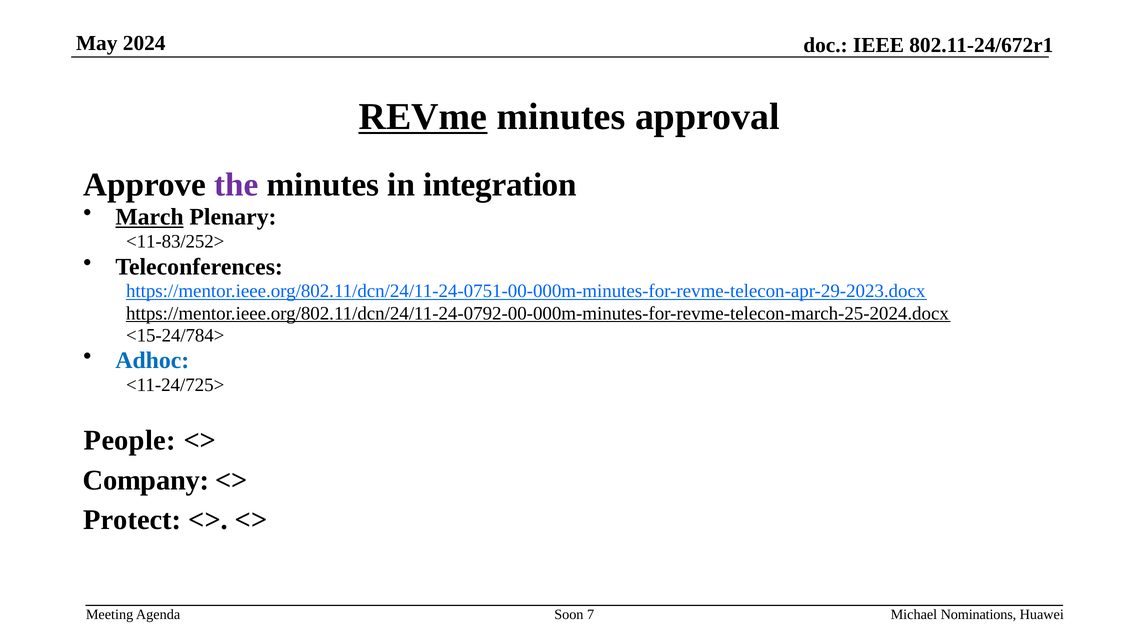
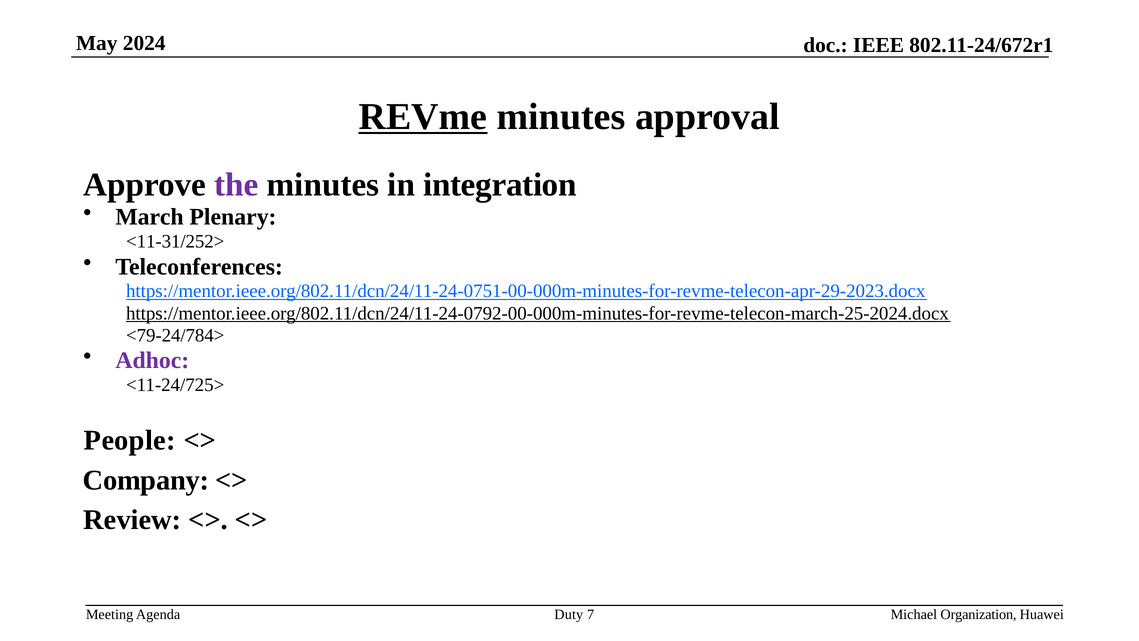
March underline: present -> none
<11-83/252>: <11-83/252> -> <11-31/252>
<15-24/784>: <15-24/784> -> <79-24/784>
Adhoc colour: blue -> purple
Protect: Protect -> Review
Soon: Soon -> Duty
Nominations: Nominations -> Organization
